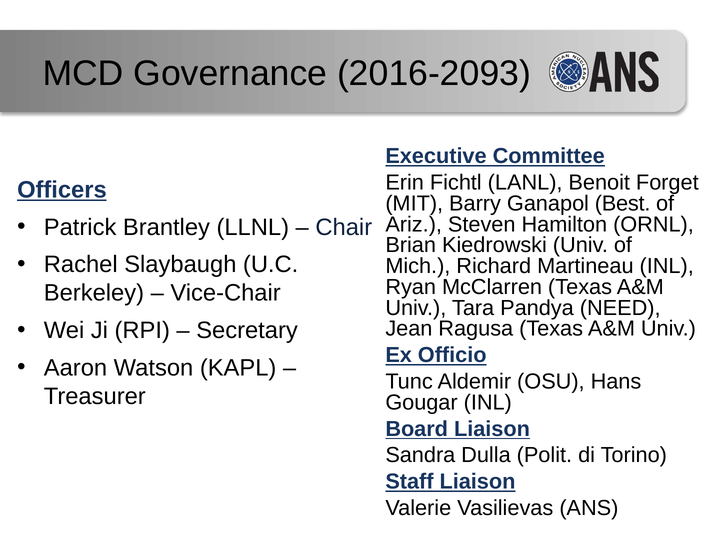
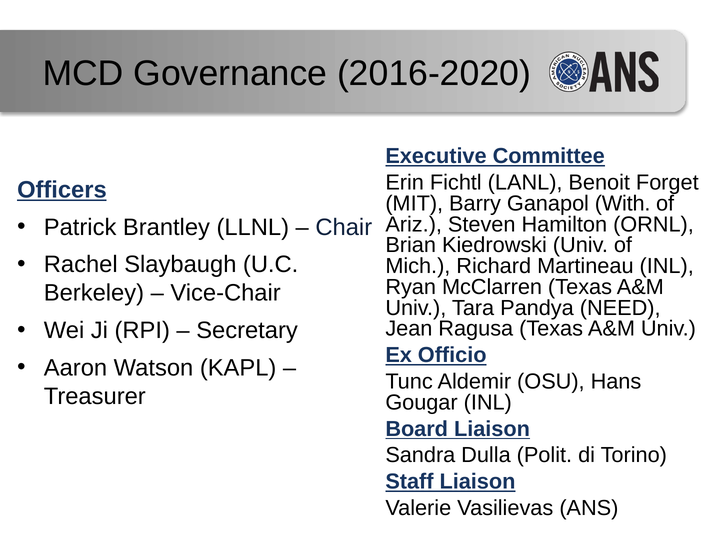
2016-2093: 2016-2093 -> 2016-2020
Best: Best -> With
